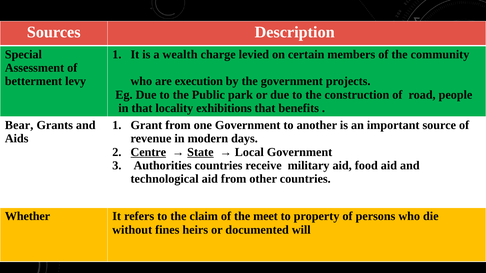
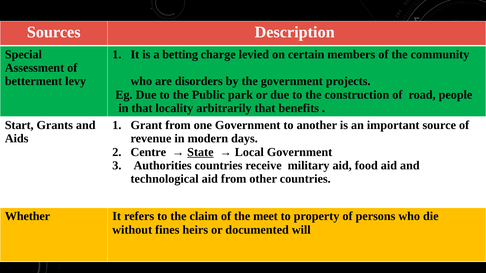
wealth: wealth -> betting
execution: execution -> disorders
exhibitions: exhibitions -> arbitrarily
Bear: Bear -> Start
Centre underline: present -> none
